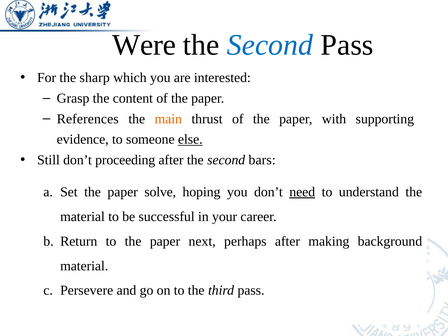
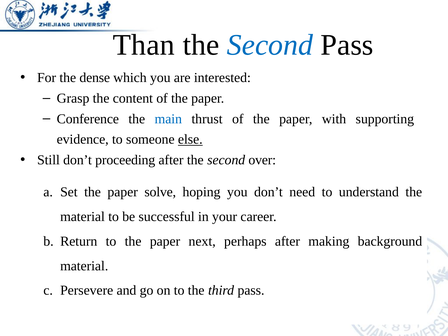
Were: Were -> Than
sharp: sharp -> dense
References at (88, 119): References -> Conference
main colour: orange -> blue
bars: bars -> over
need underline: present -> none
